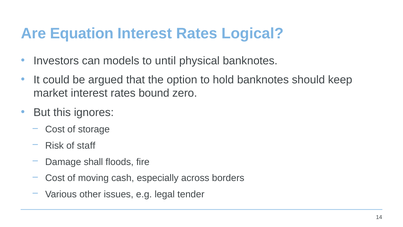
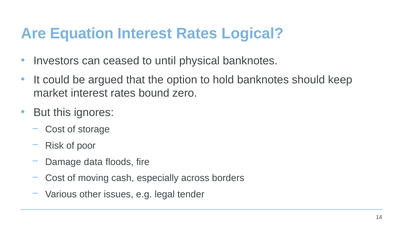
models: models -> ceased
staff: staff -> poor
shall: shall -> data
